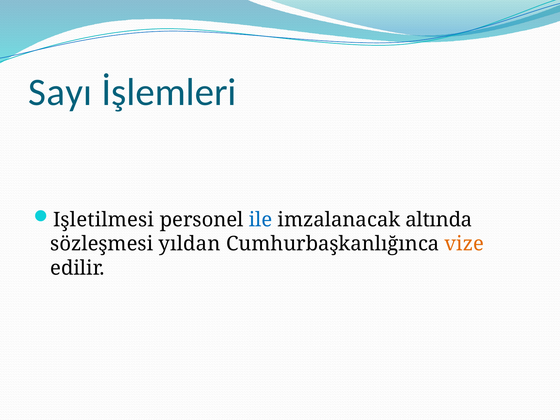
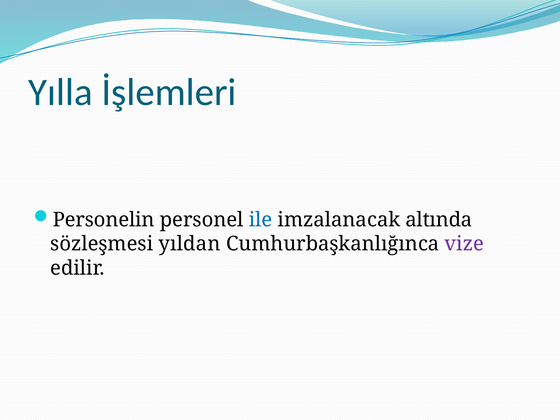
Sayı: Sayı -> Yılla
Işletilmesi: Işletilmesi -> Personelin
vize colour: orange -> purple
